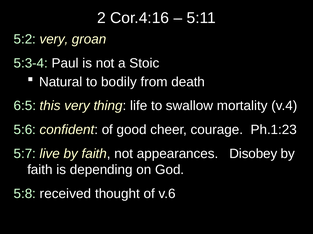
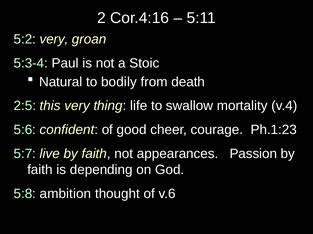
6:5: 6:5 -> 2:5
Disobey: Disobey -> Passion
received: received -> ambition
